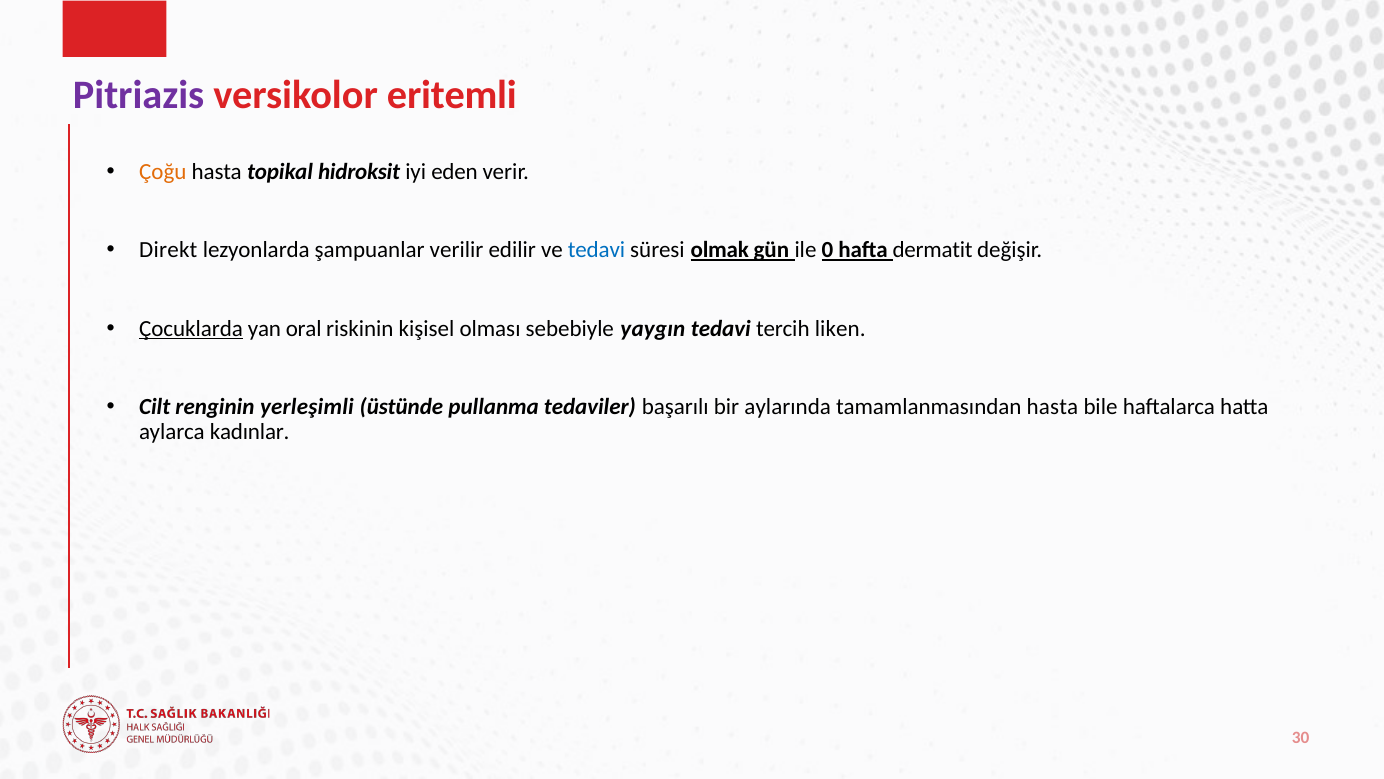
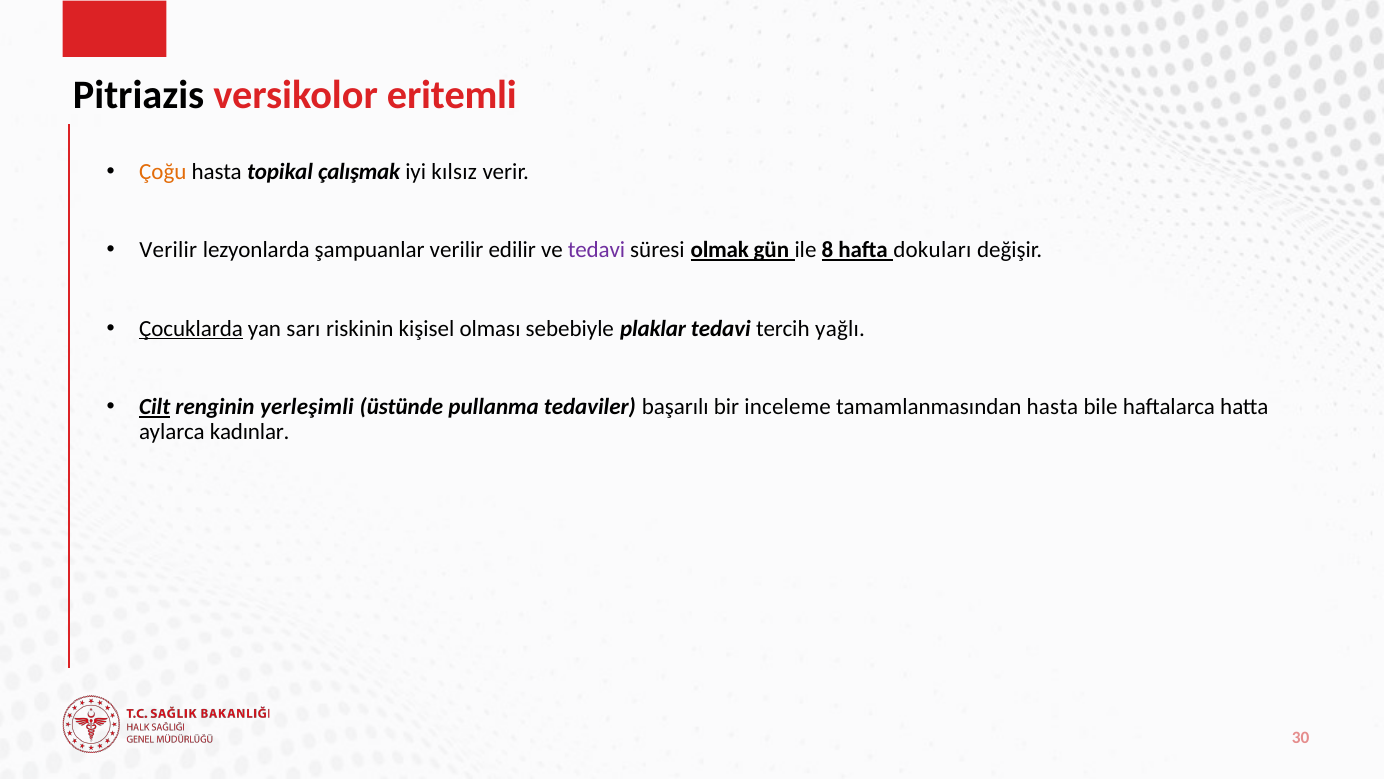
Pitriazis colour: purple -> black
hidroksit: hidroksit -> çalışmak
eden: eden -> kılsız
Direkt at (168, 250): Direkt -> Verilir
tedavi at (596, 250) colour: blue -> purple
0: 0 -> 8
dermatit: dermatit -> dokuları
oral: oral -> sarı
yaygın: yaygın -> plaklar
liken: liken -> yağlı
Cilt underline: none -> present
aylarında: aylarında -> inceleme
